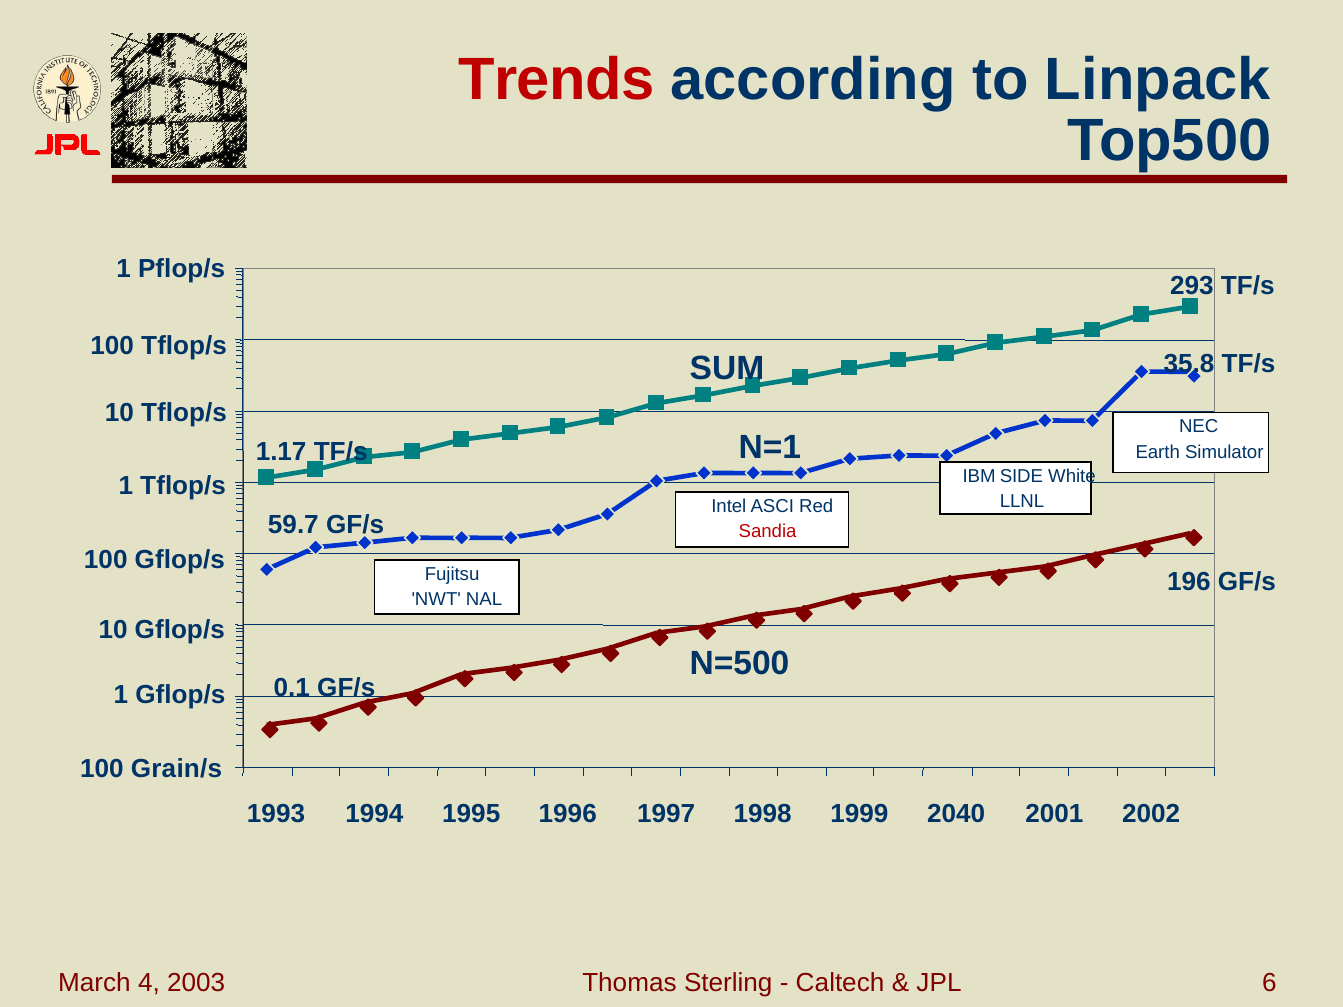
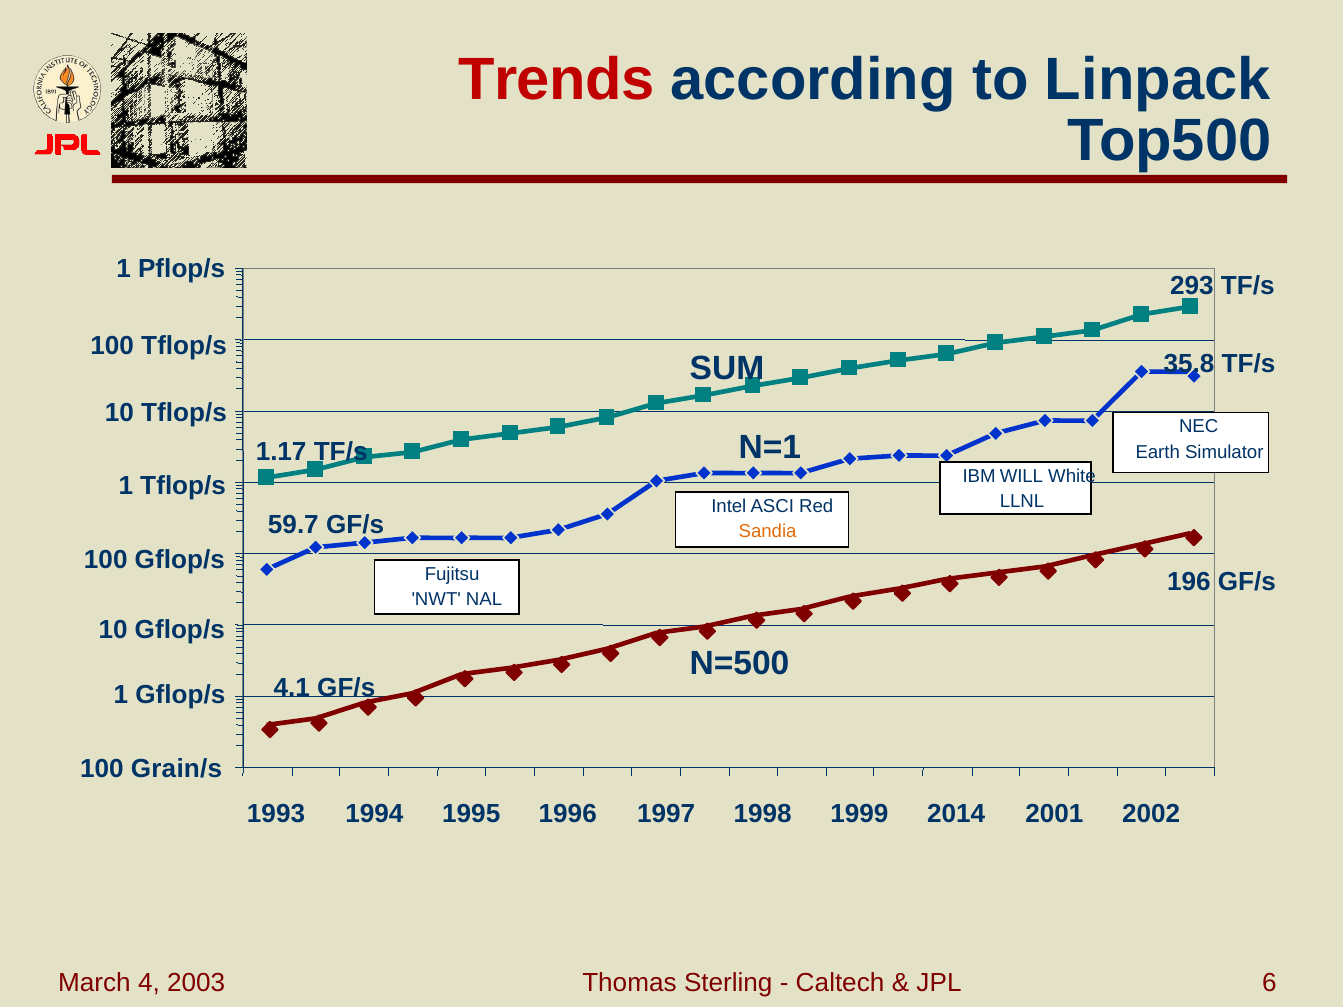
SIDE: SIDE -> WILL
Sandia colour: red -> orange
0.1: 0.1 -> 4.1
2040: 2040 -> 2014
